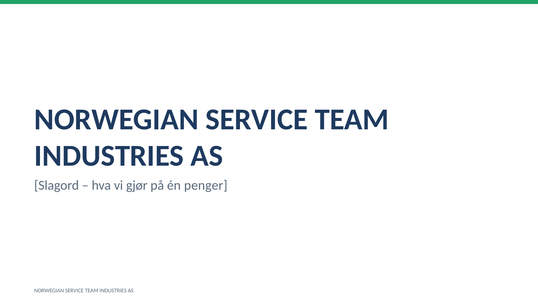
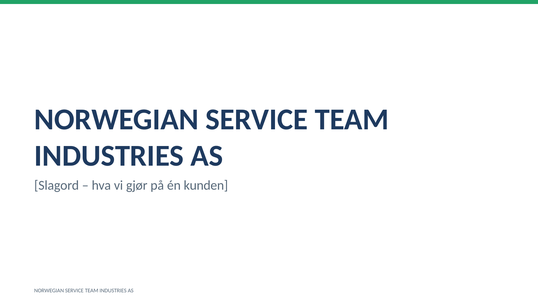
penger: penger -> kunden
